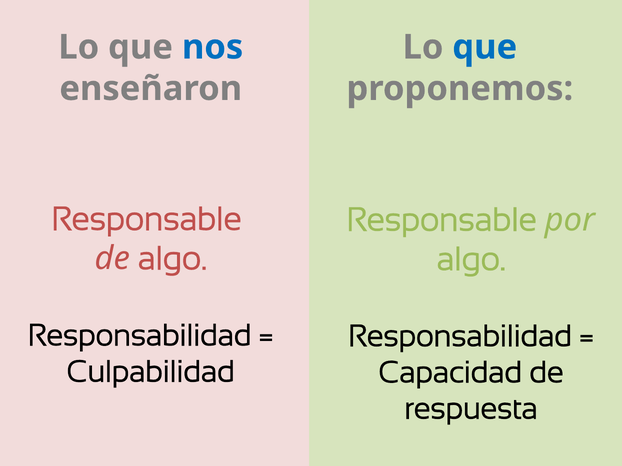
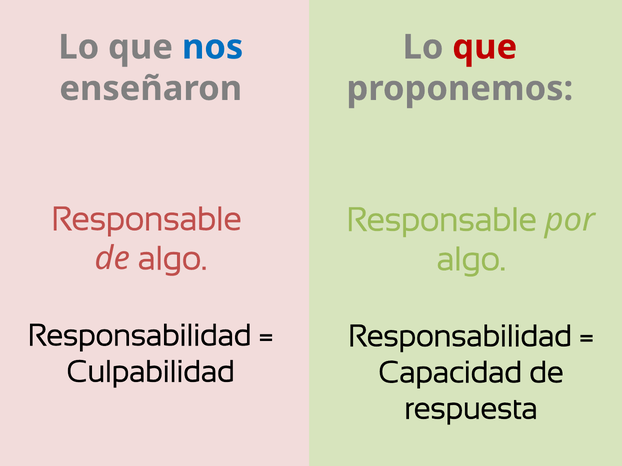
que at (485, 47) colour: blue -> red
